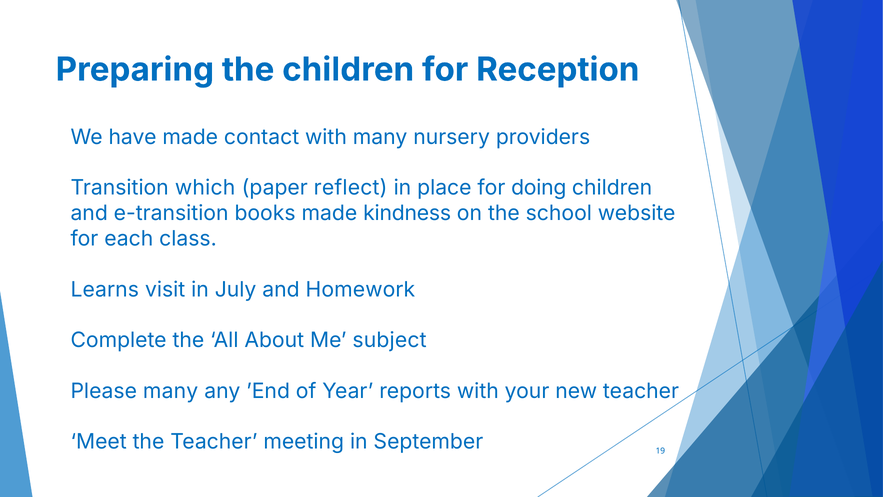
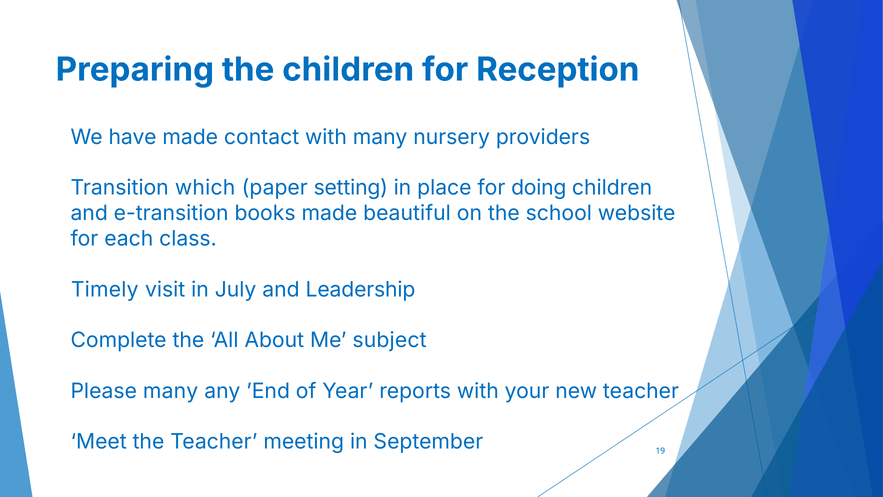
reflect: reflect -> setting
kindness: kindness -> beautiful
Learns: Learns -> Timely
Homework: Homework -> Leadership
